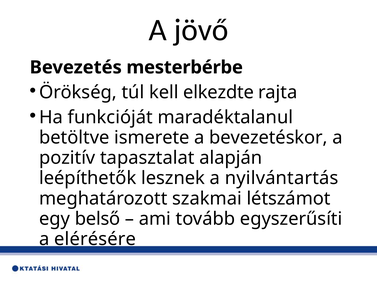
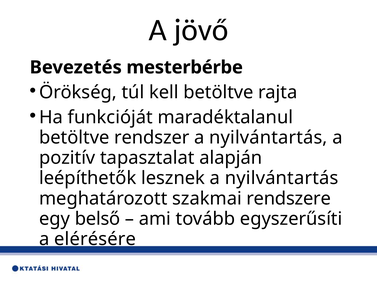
kell elkezdte: elkezdte -> betöltve
ismerete: ismerete -> rendszer
bevezetéskor at (268, 138): bevezetéskor -> nyilvántartás
létszámot: létszámot -> rendszere
